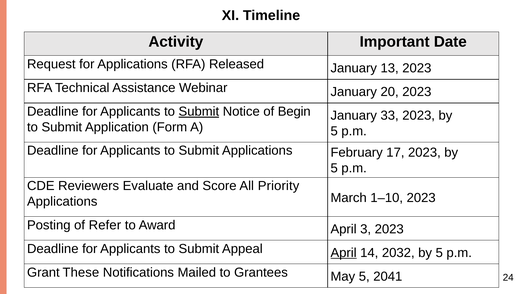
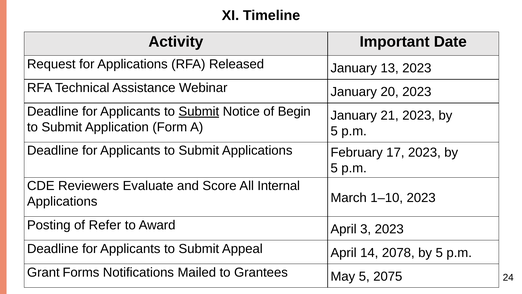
33: 33 -> 21
Priority: Priority -> Internal
April at (344, 252) underline: present -> none
2032: 2032 -> 2078
These: These -> Forms
2041: 2041 -> 2075
